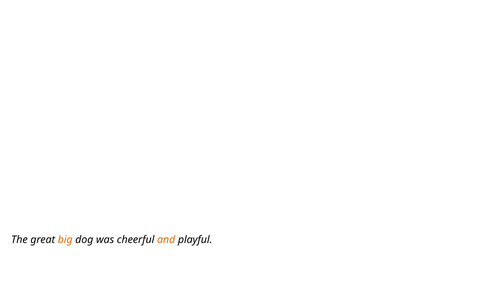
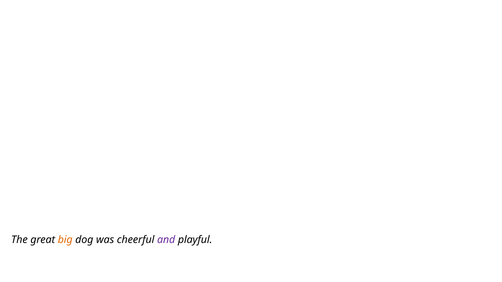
and colour: orange -> purple
